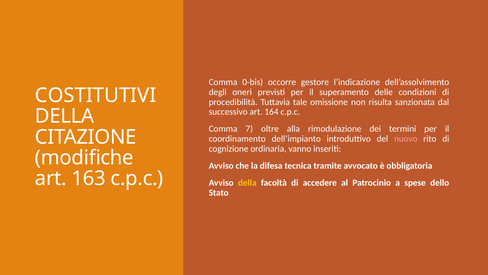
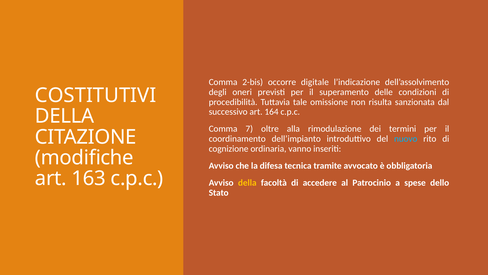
0-bis: 0-bis -> 2-bis
gestore: gestore -> digitale
nuovo colour: pink -> light blue
